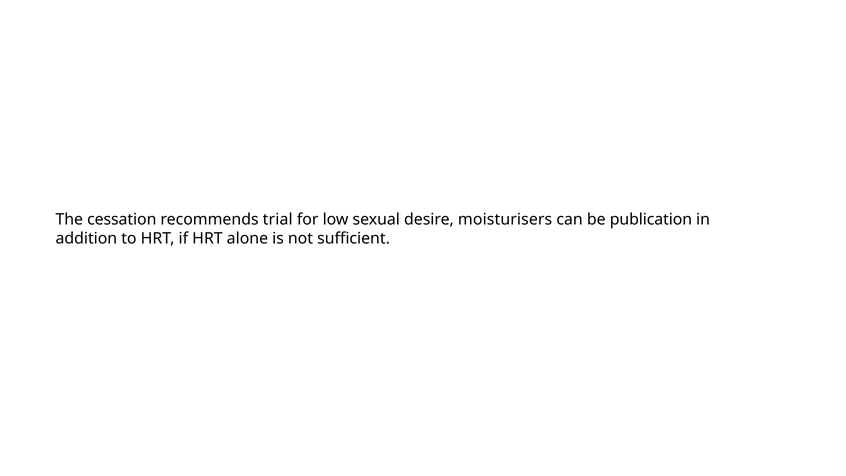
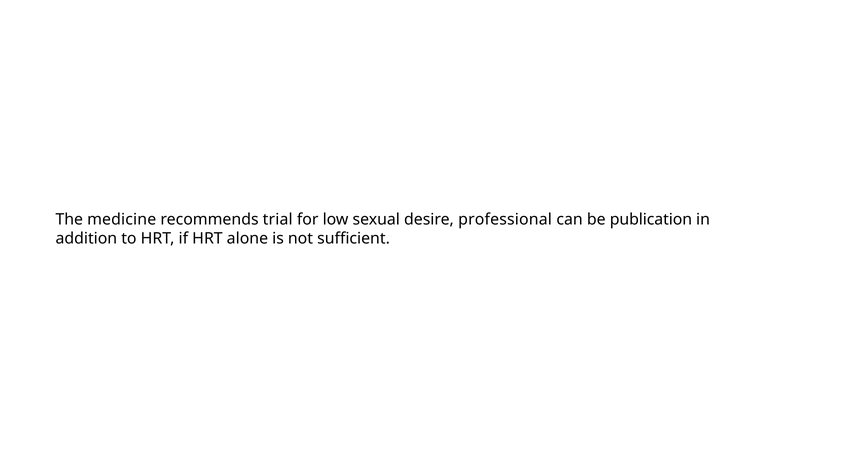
cessation: cessation -> medicine
moisturisers: moisturisers -> professional
